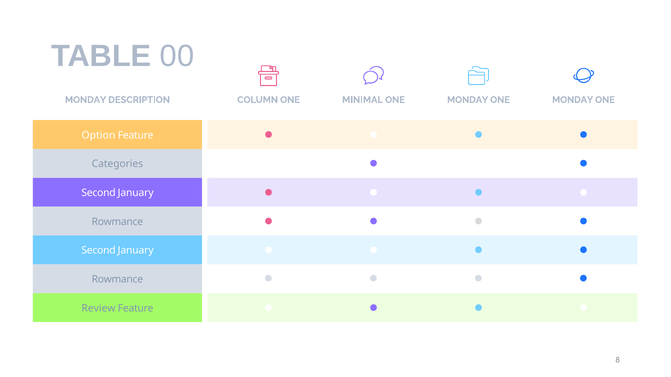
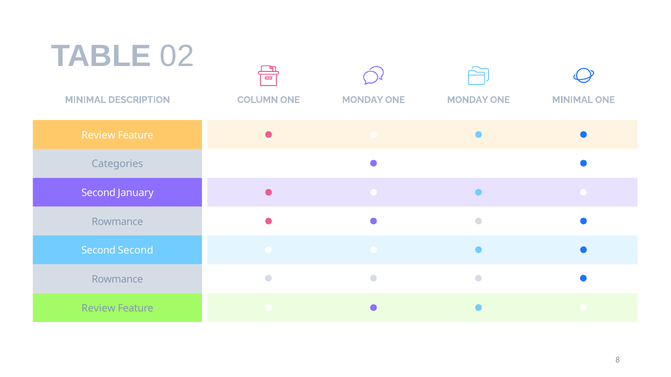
00: 00 -> 02
MONDAY at (86, 100): MONDAY -> MINIMAL
COLUMN ONE MINIMAL: MINIMAL -> MONDAY
MONDAY at (573, 100): MONDAY -> MINIMAL
Option at (98, 135): Option -> Review
January at (136, 251): January -> Second
